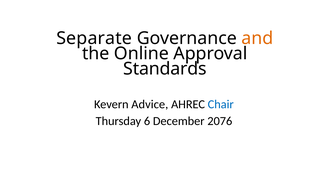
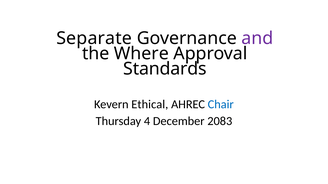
and colour: orange -> purple
Online: Online -> Where
Advice: Advice -> Ethical
6: 6 -> 4
2076: 2076 -> 2083
